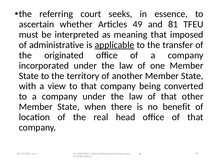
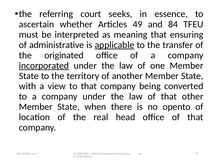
81: 81 -> 84
imposed: imposed -> ensuring
incorporated underline: none -> present
benefit: benefit -> opento
